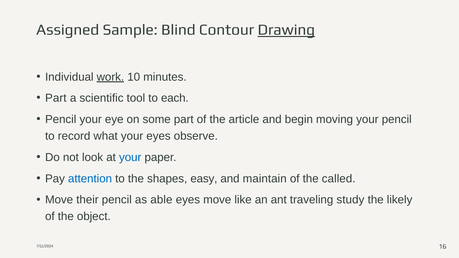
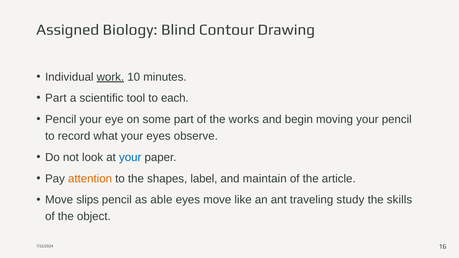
Sample: Sample -> Biology
Drawing underline: present -> none
article: article -> works
attention colour: blue -> orange
easy: easy -> label
called: called -> article
their: their -> slips
likely: likely -> skills
